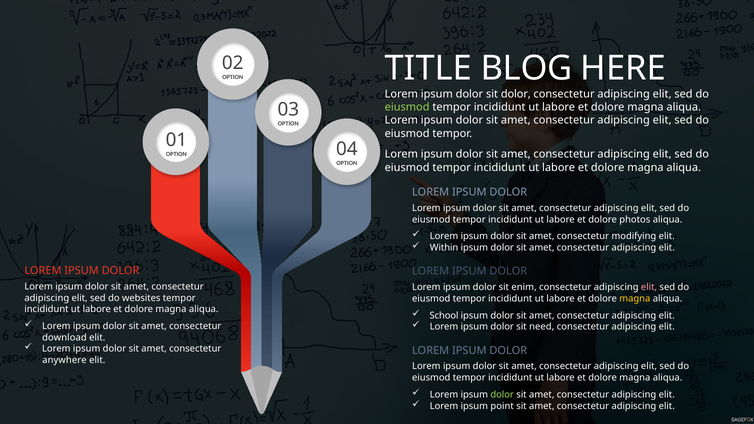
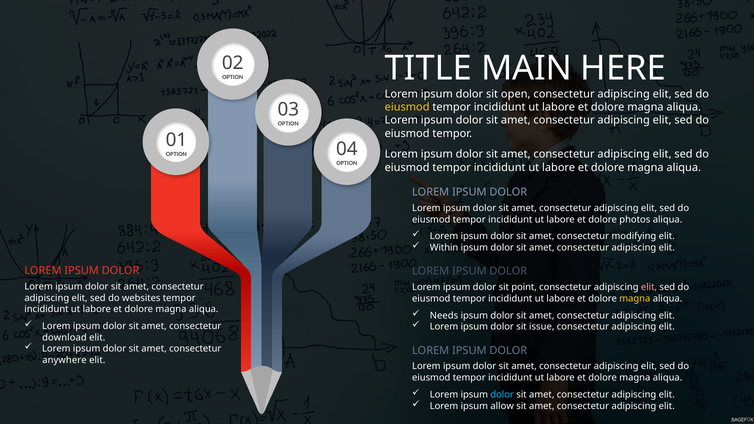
BLOG: BLOG -> MAIN
sit dolor: dolor -> open
eiusmod at (407, 107) colour: light green -> yellow
enim: enim -> point
School: School -> Needs
need: need -> issue
dolor at (502, 395) colour: light green -> light blue
point: point -> allow
